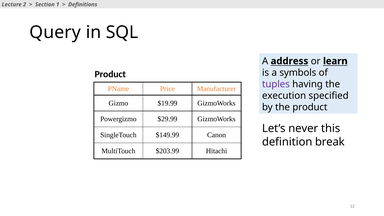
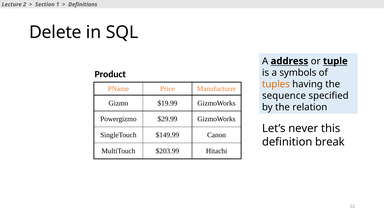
Query: Query -> Delete
learn: learn -> tuple
tuples colour: purple -> orange
execution: execution -> sequence
the product: product -> relation
